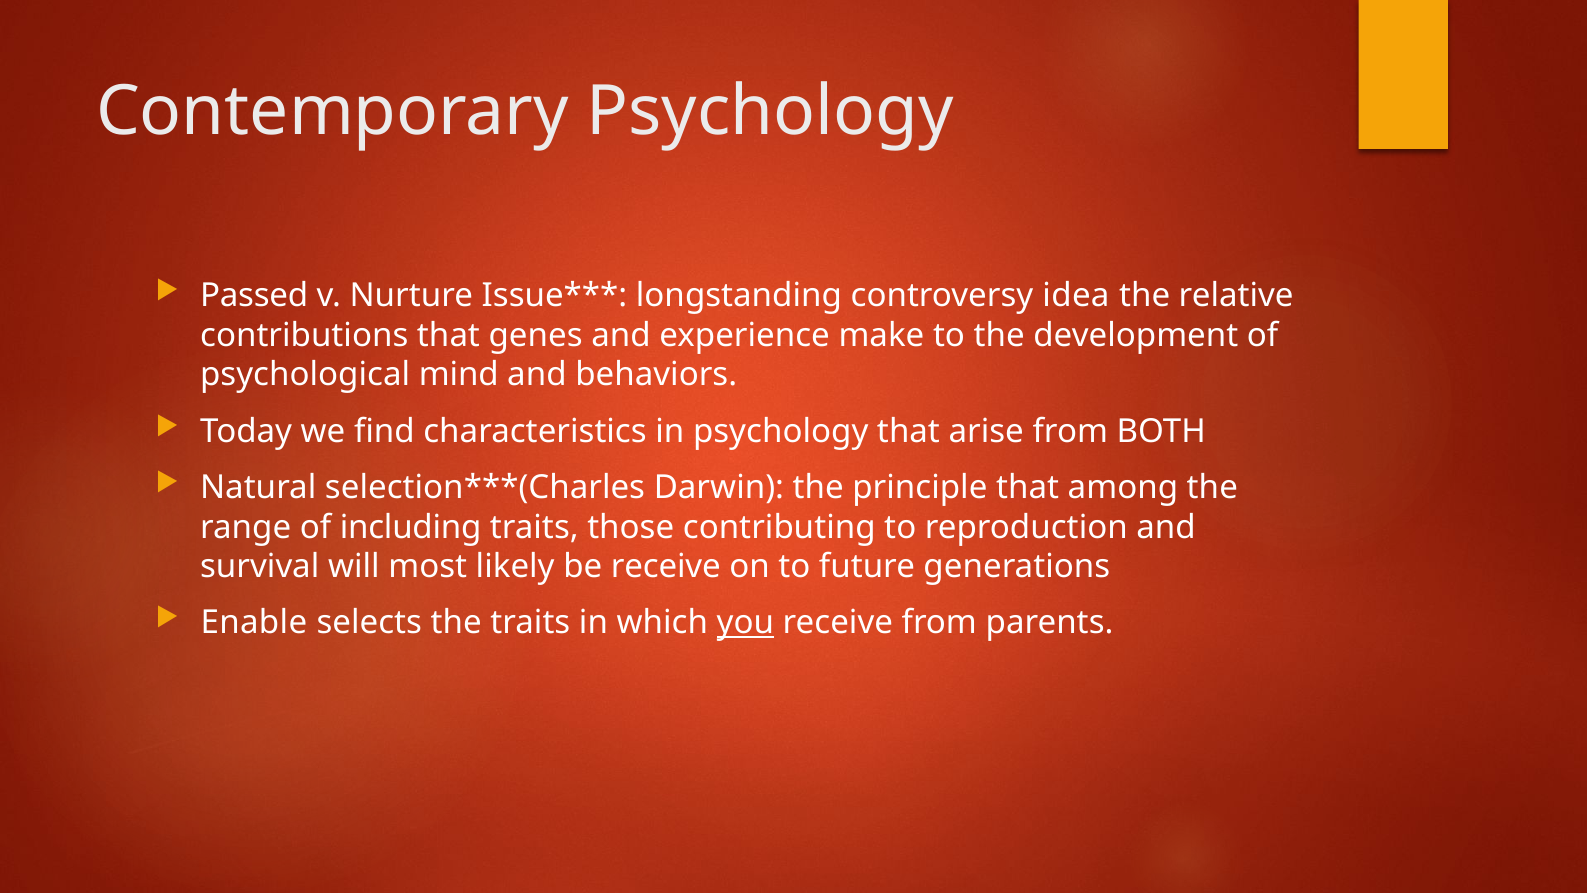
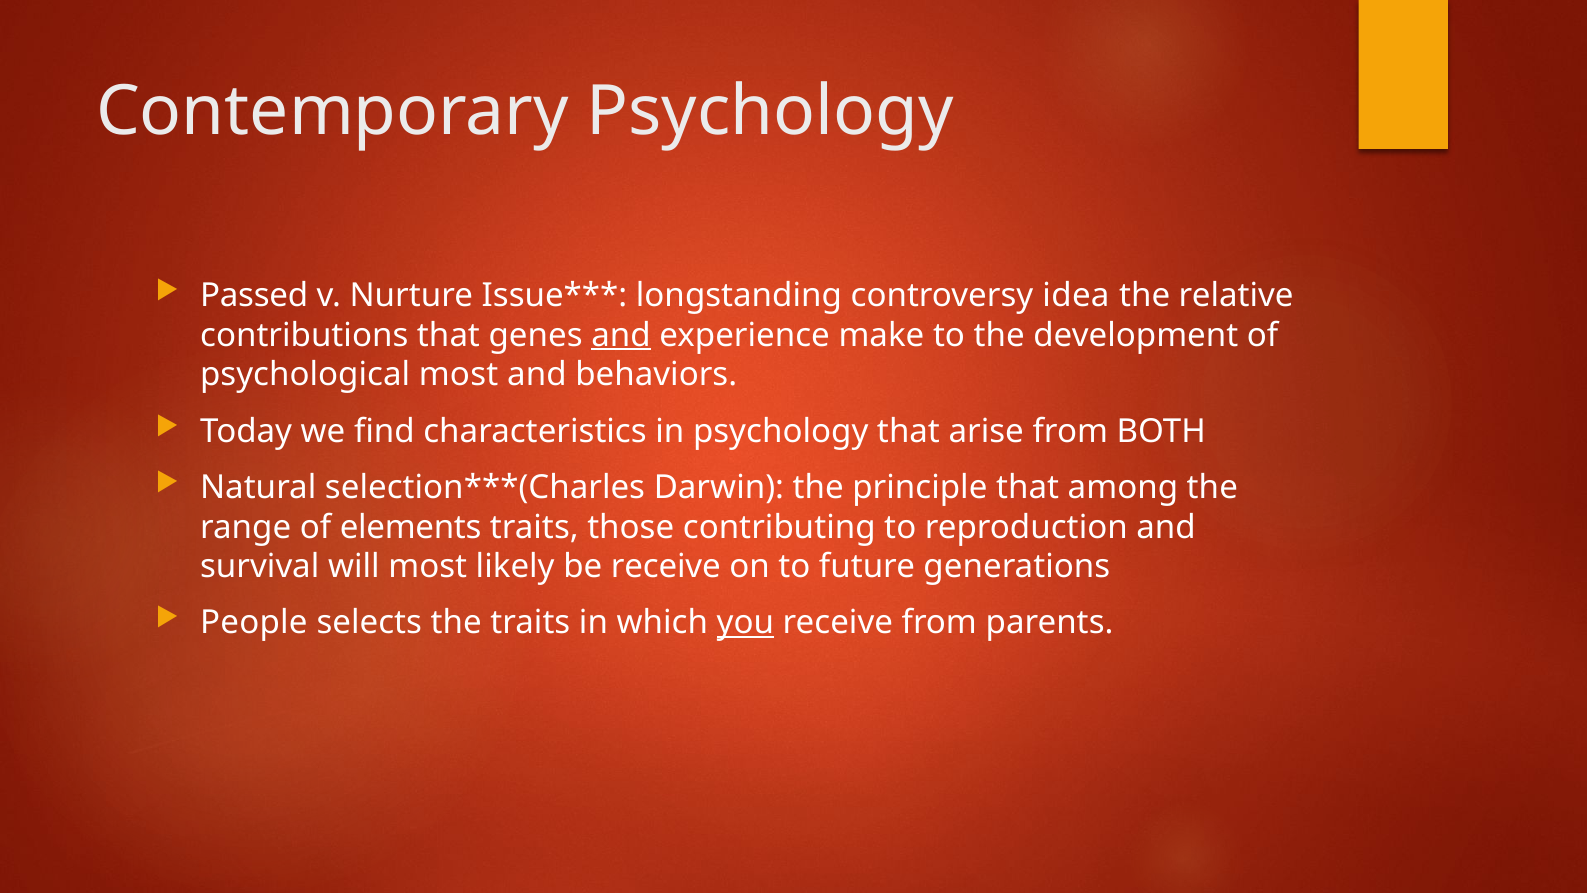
and at (621, 335) underline: none -> present
psychological mind: mind -> most
including: including -> elements
Enable: Enable -> People
